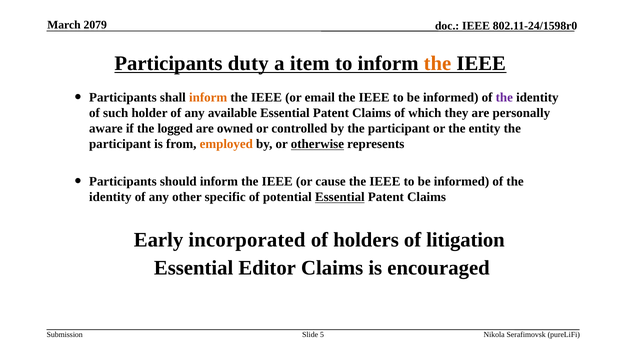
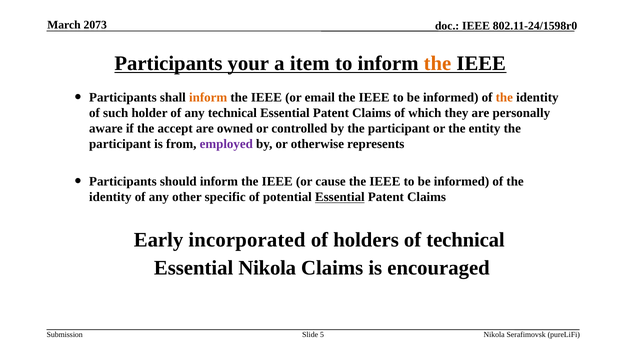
2079: 2079 -> 2073
duty: duty -> your
the at (504, 98) colour: purple -> orange
any available: available -> technical
logged: logged -> accept
employed colour: orange -> purple
otherwise underline: present -> none
of litigation: litigation -> technical
Essential Editor: Editor -> Nikola
